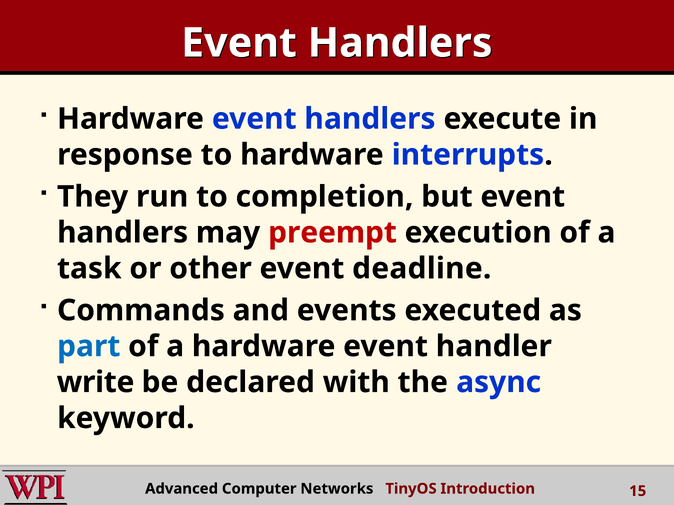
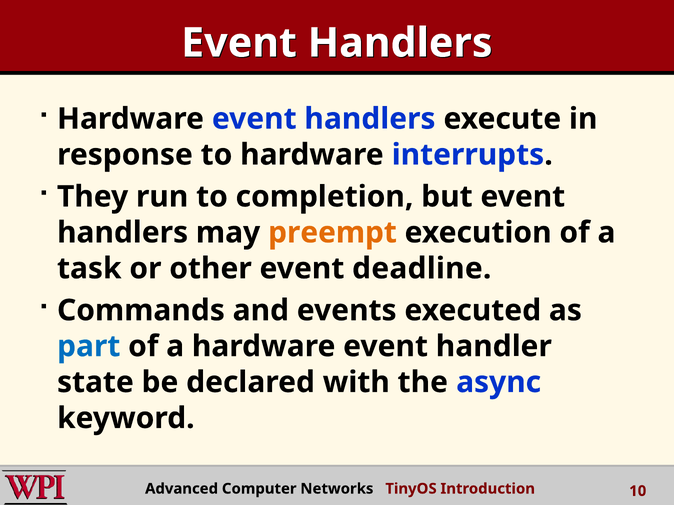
preempt colour: red -> orange
write: write -> state
15: 15 -> 10
